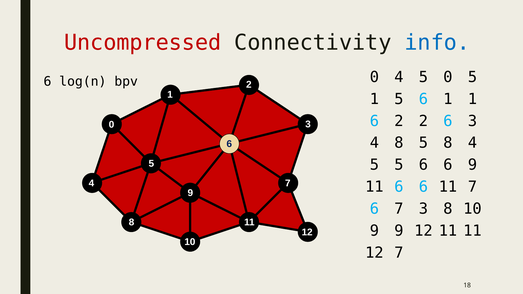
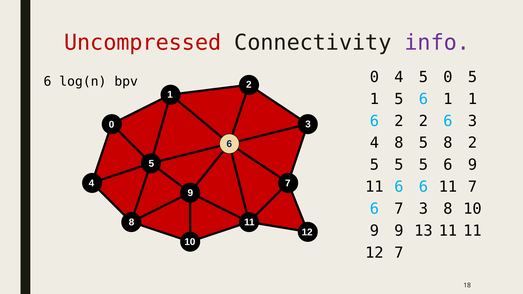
info colour: blue -> purple
8 4: 4 -> 2
5 5 6: 6 -> 5
9 12: 12 -> 13
